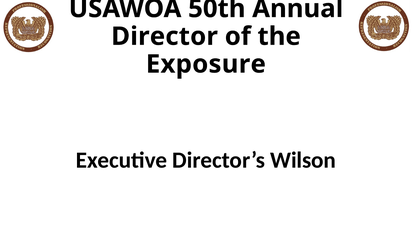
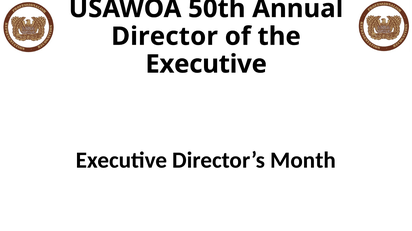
Exposure at (206, 64): Exposure -> Executive
Wilson: Wilson -> Month
